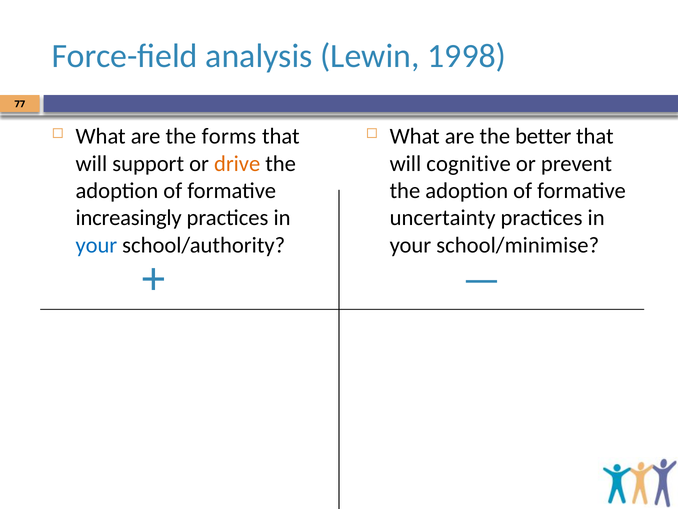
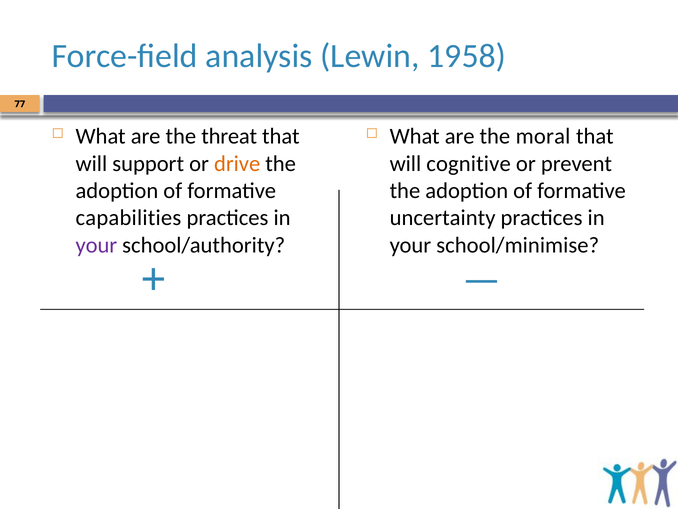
1998: 1998 -> 1958
forms: forms -> threat
better: better -> moral
increasingly: increasingly -> capabilities
your at (96, 245) colour: blue -> purple
